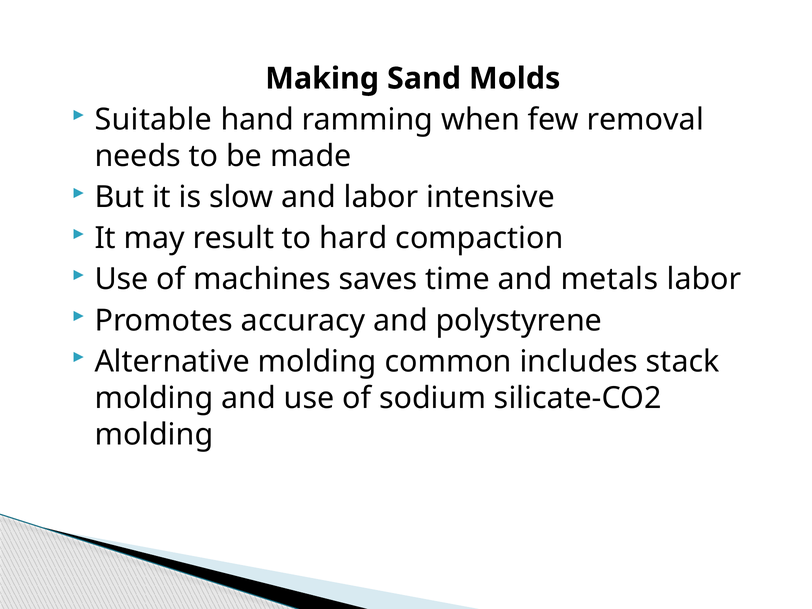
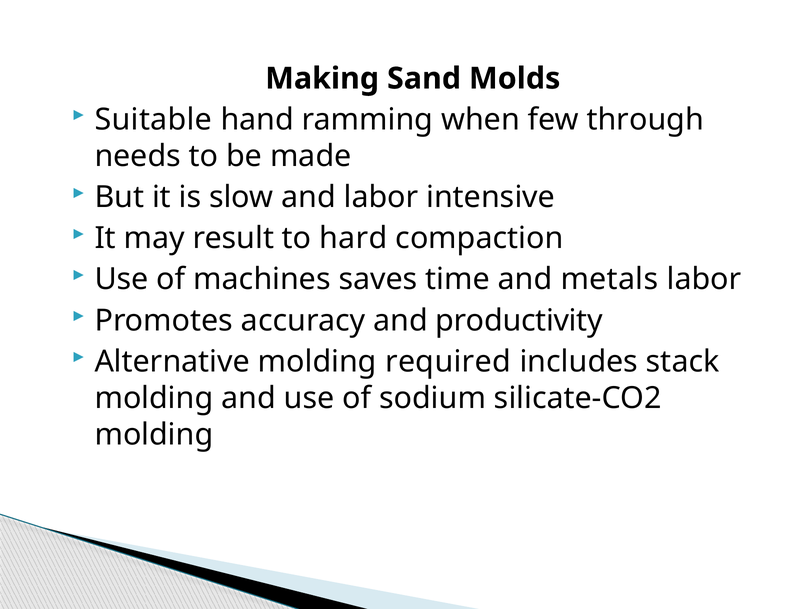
removal: removal -> through
polystyrene: polystyrene -> productivity
common: common -> required
